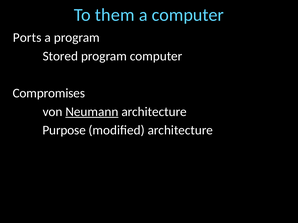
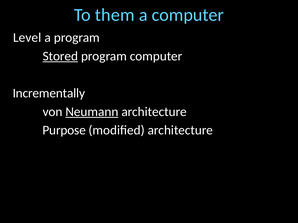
Ports: Ports -> Level
Stored underline: none -> present
Compromises: Compromises -> Incrementally
